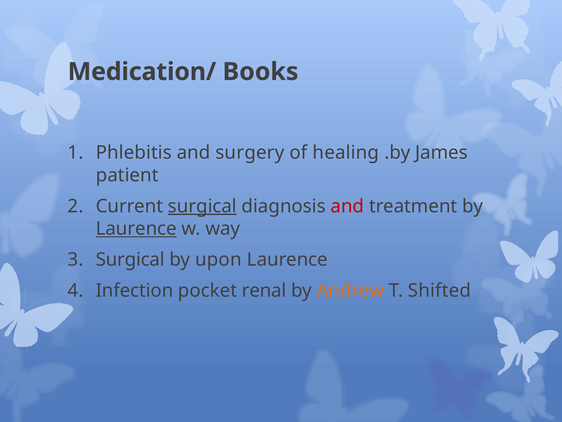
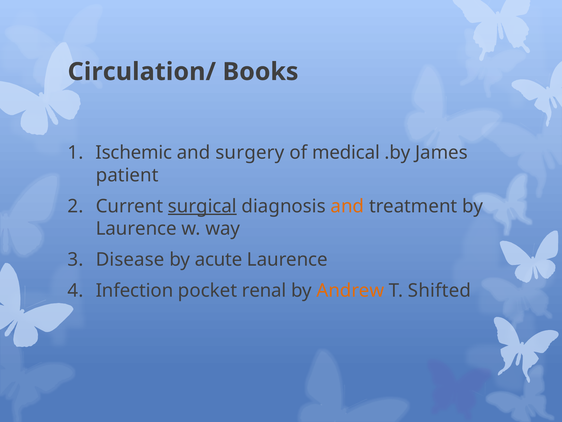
Medication/: Medication/ -> Circulation/
Phlebitis: Phlebitis -> Ischemic
healing: healing -> medical
and at (347, 206) colour: red -> orange
Laurence at (136, 228) underline: present -> none
Surgical at (130, 259): Surgical -> Disease
upon: upon -> acute
